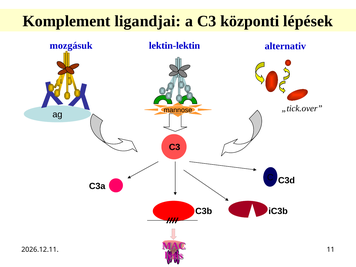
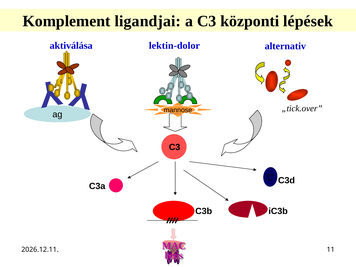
mozgásuk: mozgásuk -> aktiválása
lektin-lektin: lektin-lektin -> lektin-dolor
